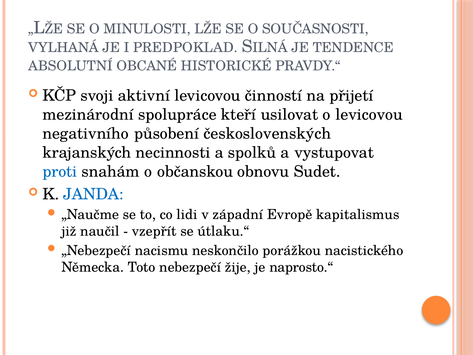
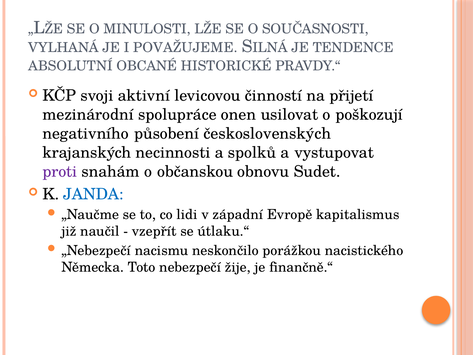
PREDPOKLAD: PREDPOKLAD -> POVAŽUJEME
kteří: kteří -> onen
o levicovou: levicovou -> poškozují
proti colour: blue -> purple
naprosto.“: naprosto.“ -> finančně.“
